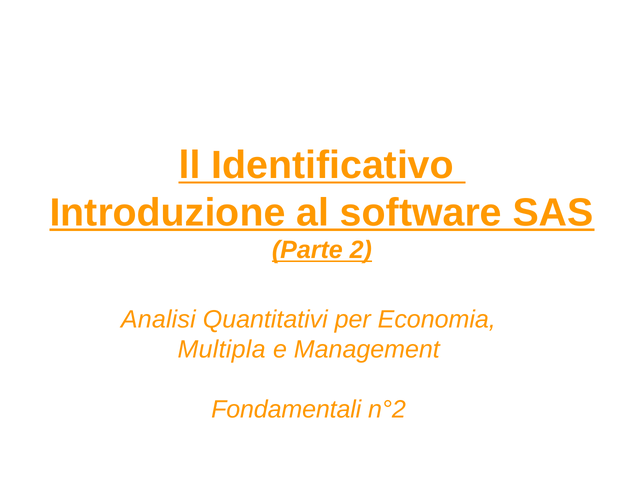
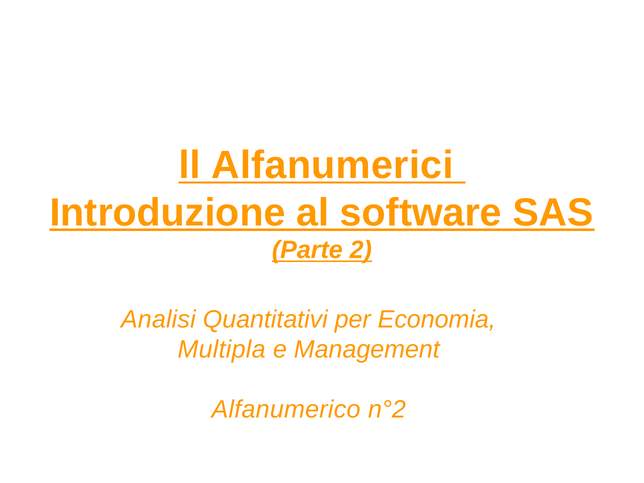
Identificativo: Identificativo -> Alfanumerici
Fondamentali: Fondamentali -> Alfanumerico
